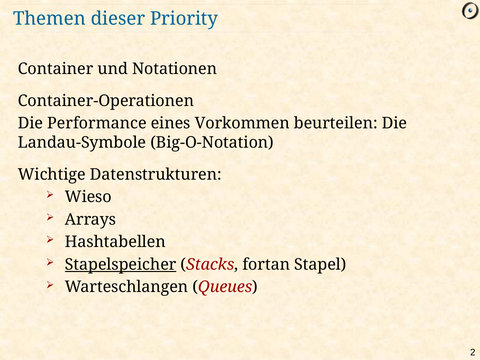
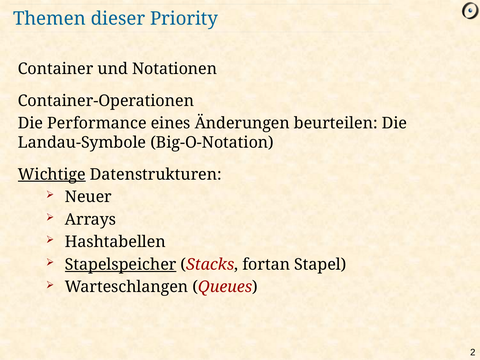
Vorkommen: Vorkommen -> Änderungen
Wichtige underline: none -> present
Wieso: Wieso -> Neuer
